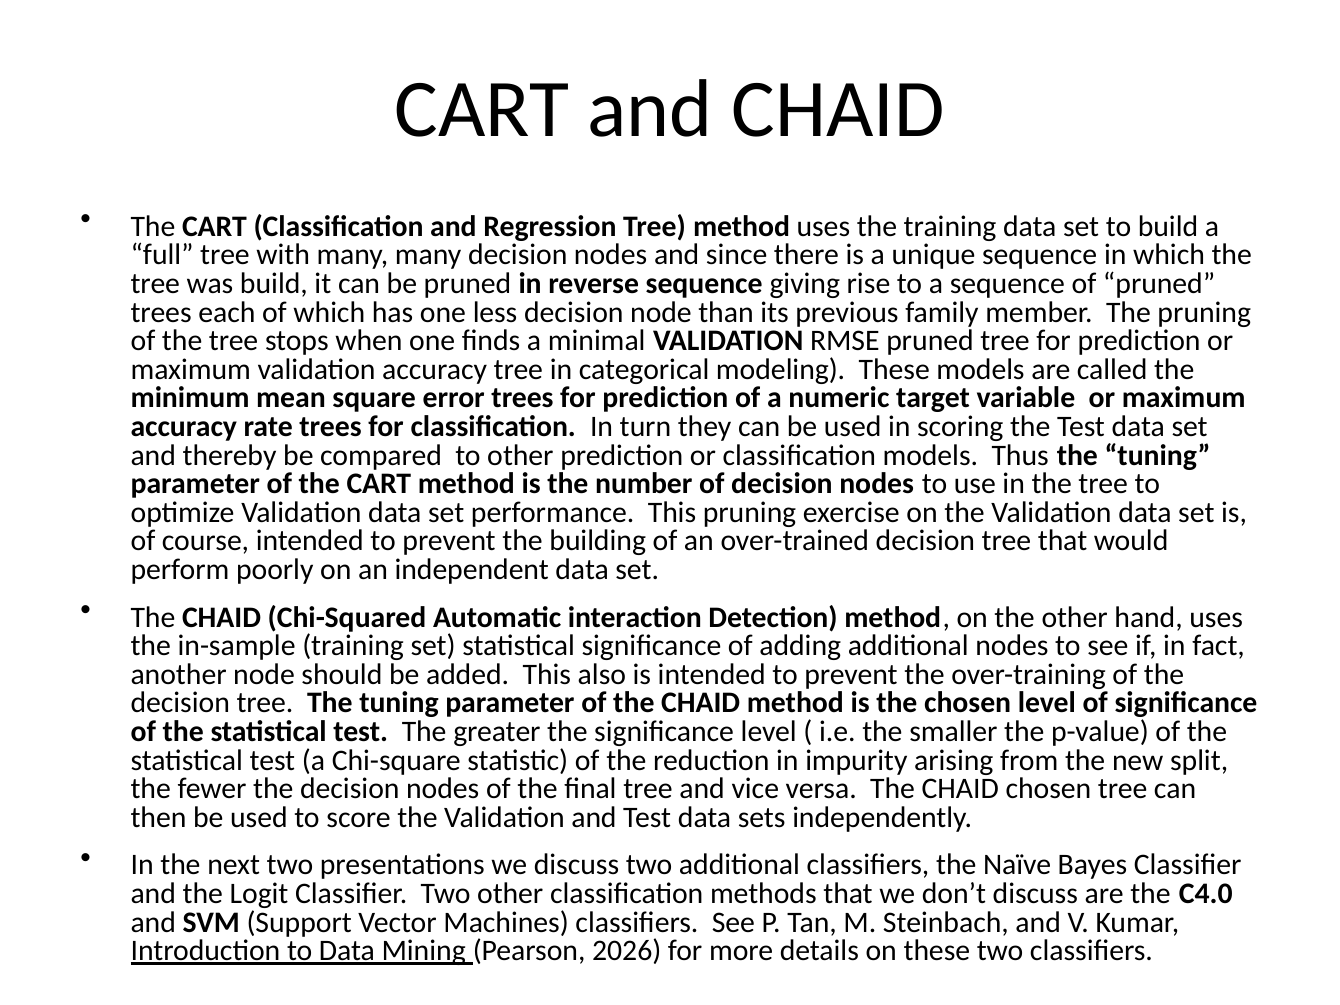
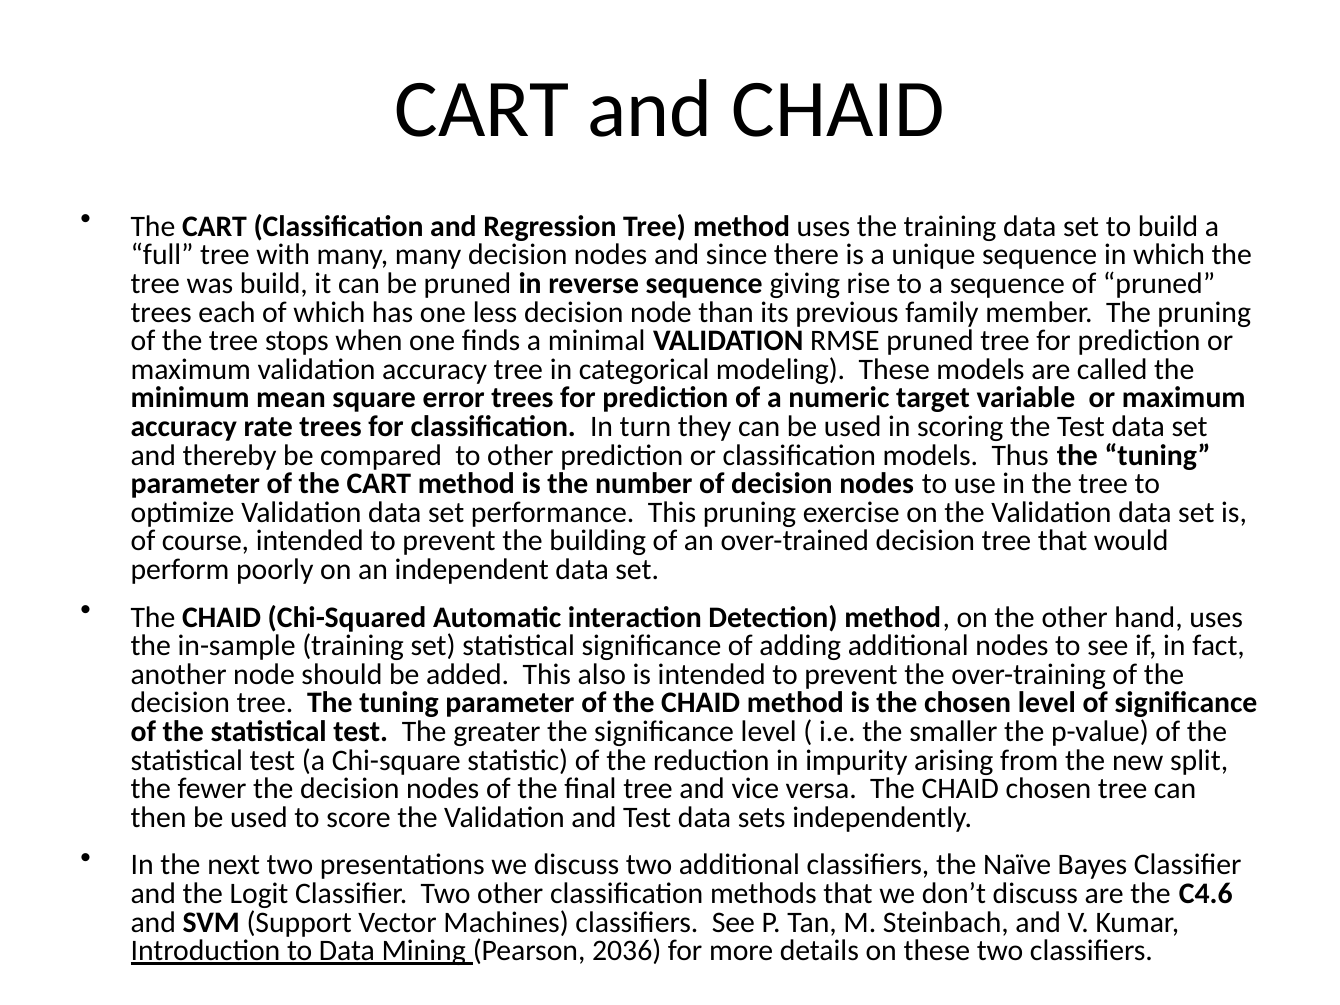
C4.0: C4.0 -> C4.6
2026: 2026 -> 2036
